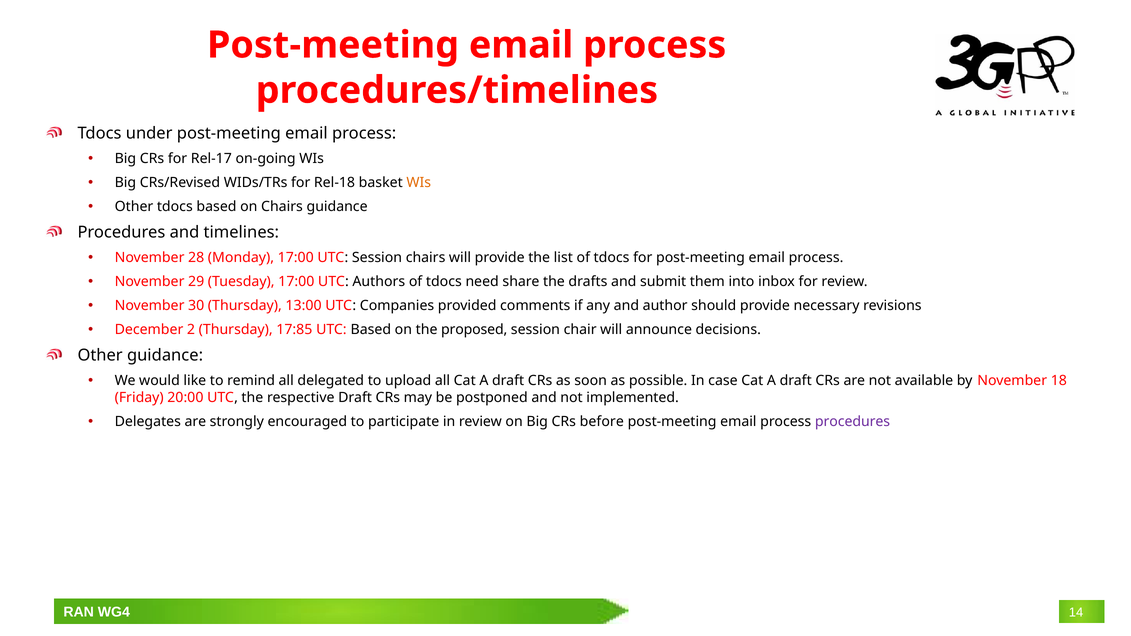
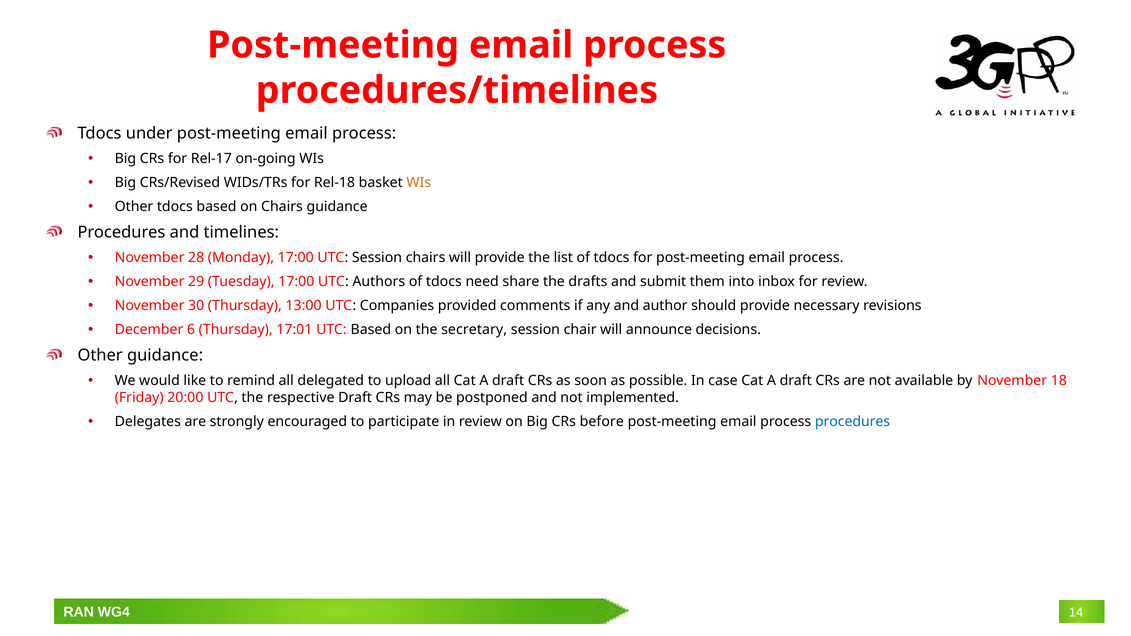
2: 2 -> 6
17:85: 17:85 -> 17:01
proposed: proposed -> secretary
procedures at (853, 422) colour: purple -> blue
